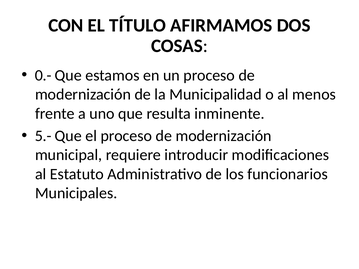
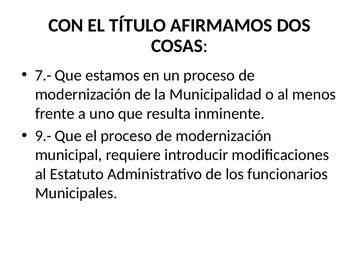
0.-: 0.- -> 7.-
5.-: 5.- -> 9.-
